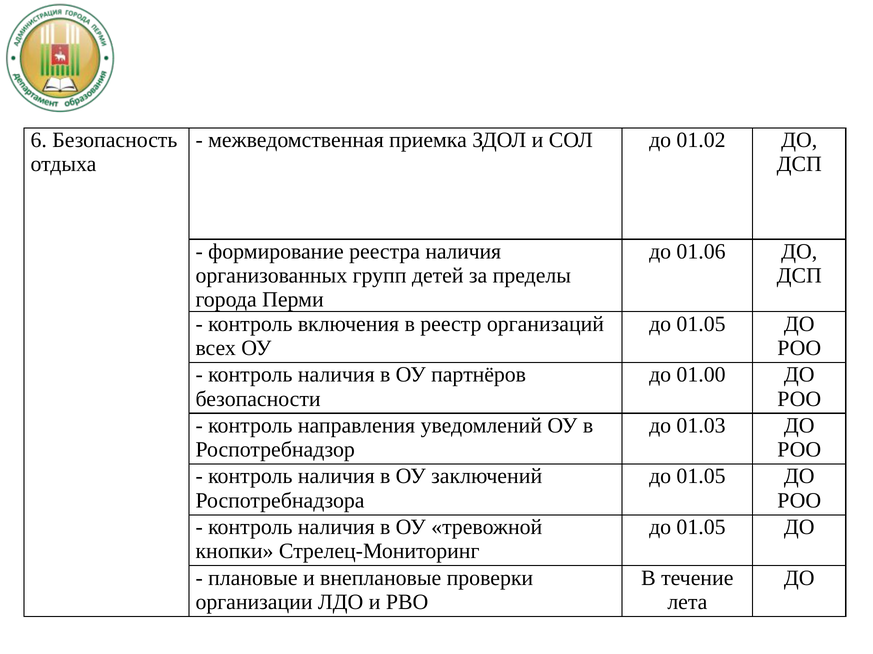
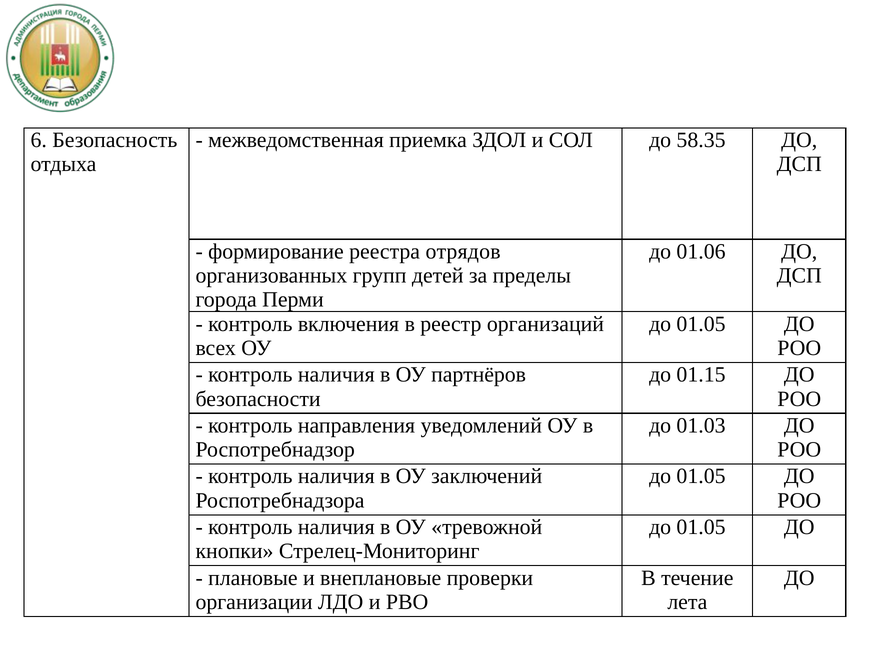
01.02: 01.02 -> 58.35
реестра наличия: наличия -> отрядов
01.00: 01.00 -> 01.15
